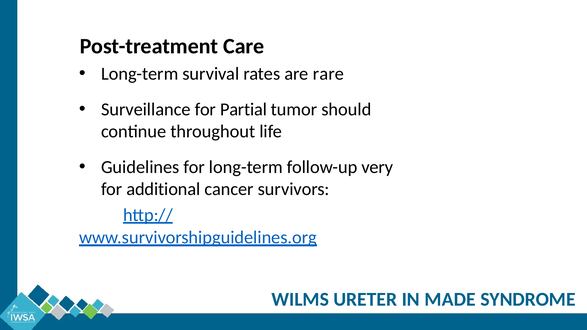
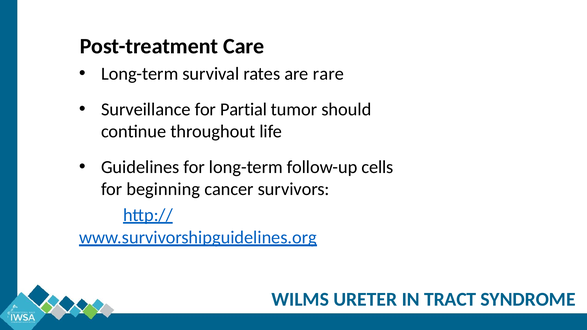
very: very -> cells
additional: additional -> beginning
MADE: MADE -> TRACT
